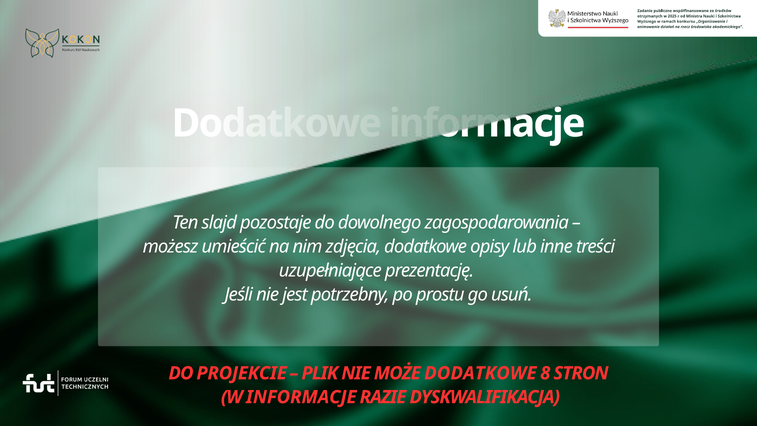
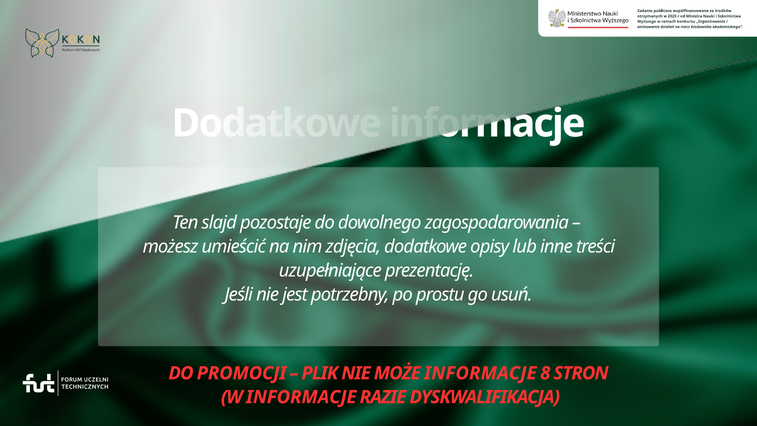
PROJEKCIE: PROJEKCIE -> PROMOCJI
MOŻE DODATKOWE: DODATKOWE -> INFORMACJE
